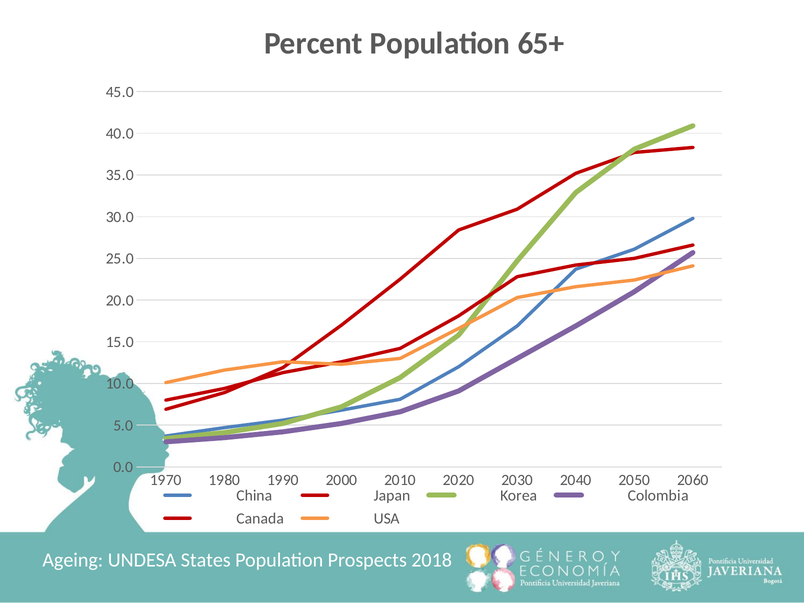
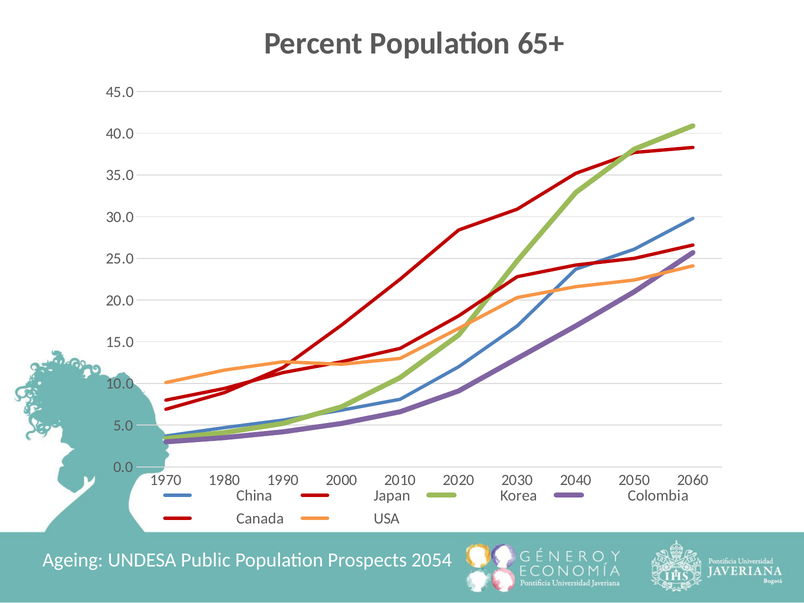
States: States -> Public
2018: 2018 -> 2054
